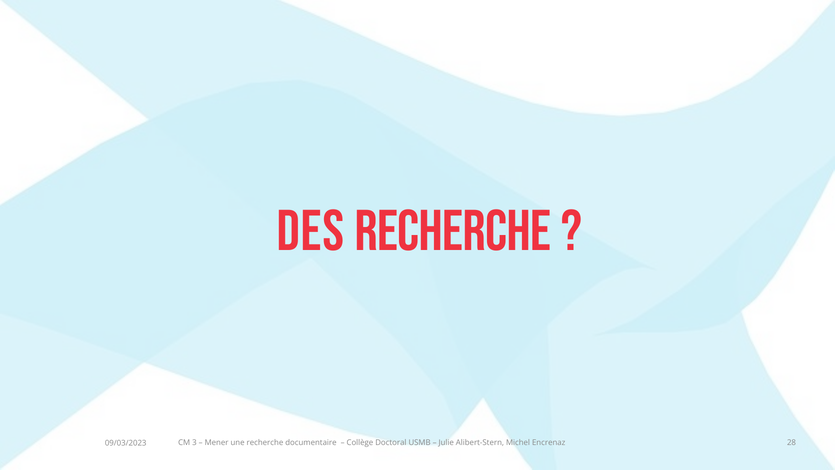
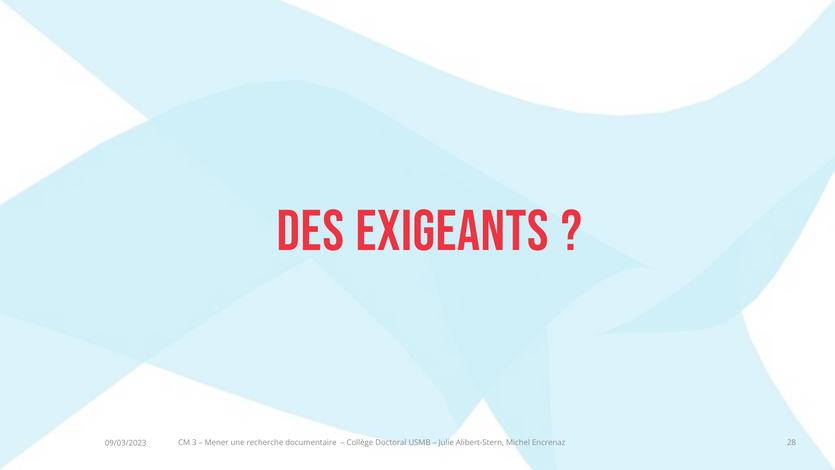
Des recherche: recherche -> exigeants
